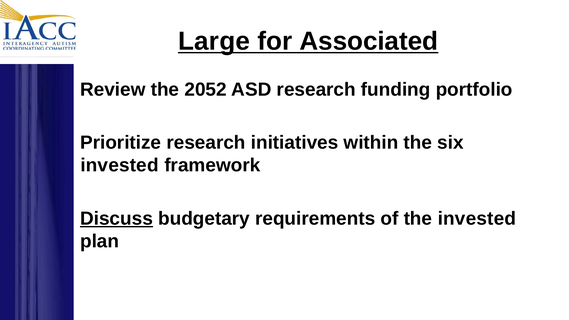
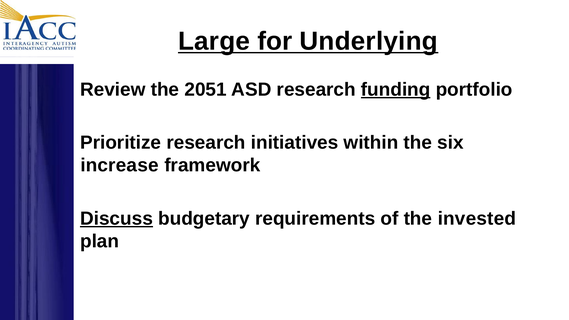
Associated: Associated -> Underlying
2052: 2052 -> 2051
funding underline: none -> present
invested at (120, 165): invested -> increase
